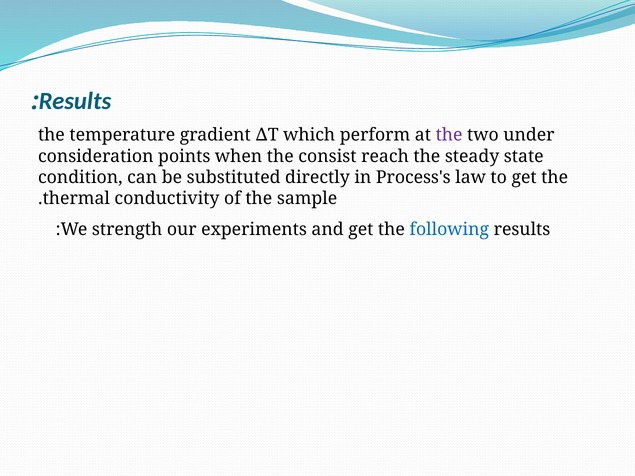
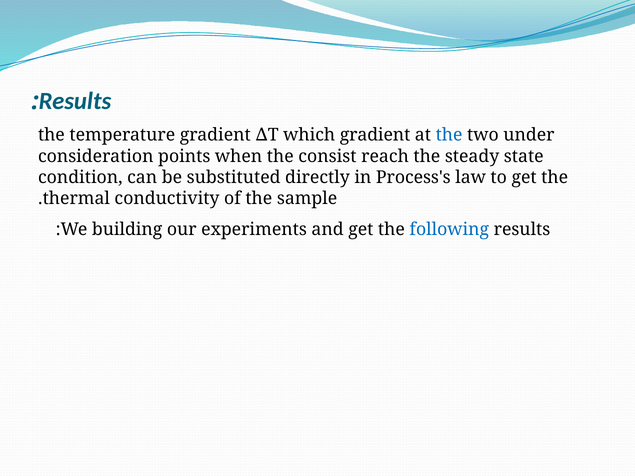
which perform: perform -> gradient
the at (449, 135) colour: purple -> blue
strength: strength -> building
